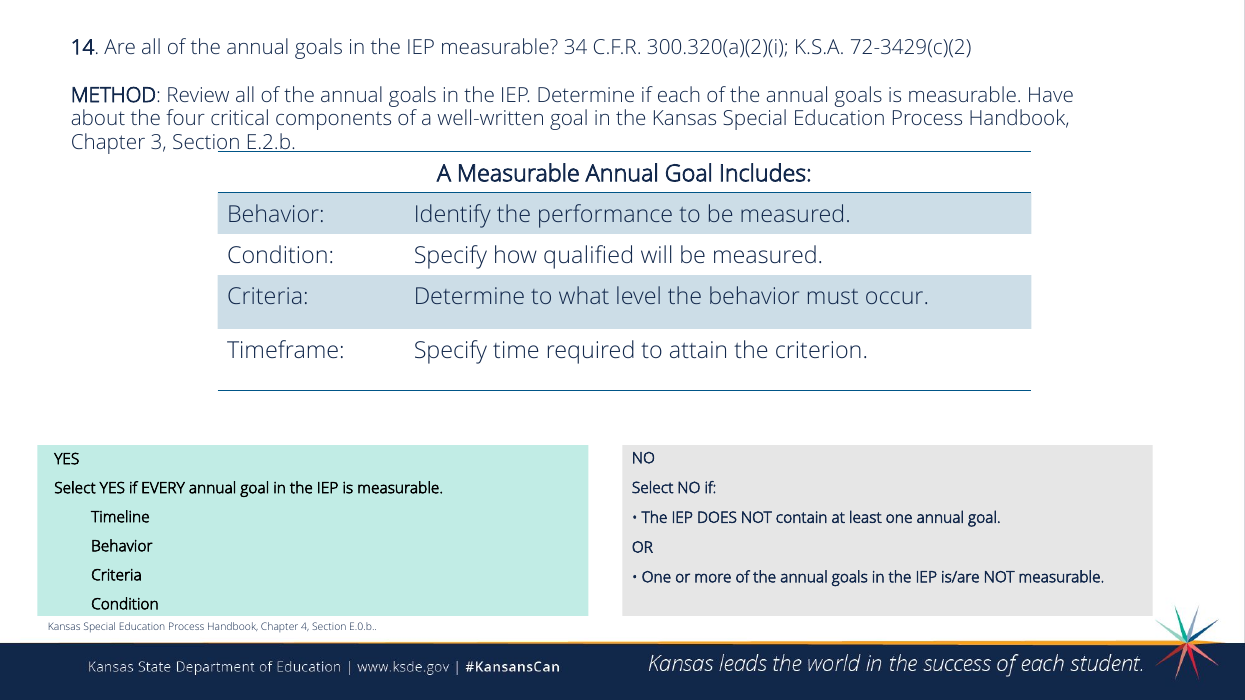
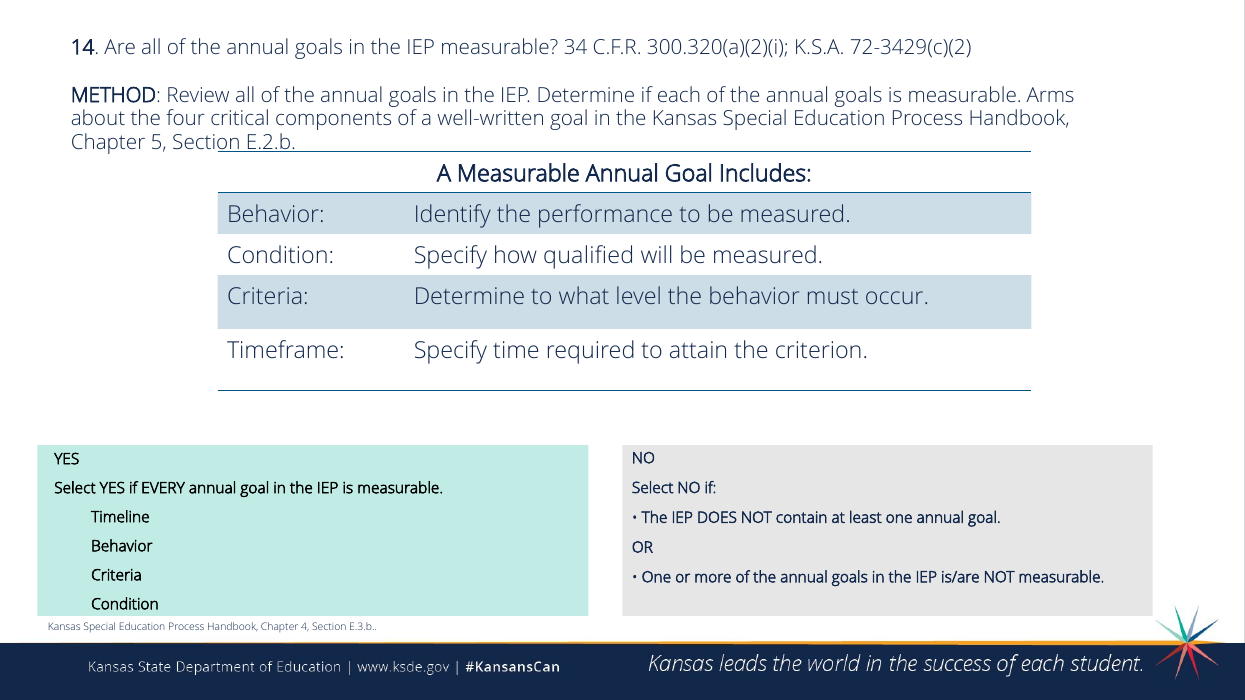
Have: Have -> Arms
3: 3 -> 5
E.0.b: E.0.b -> E.3.b
